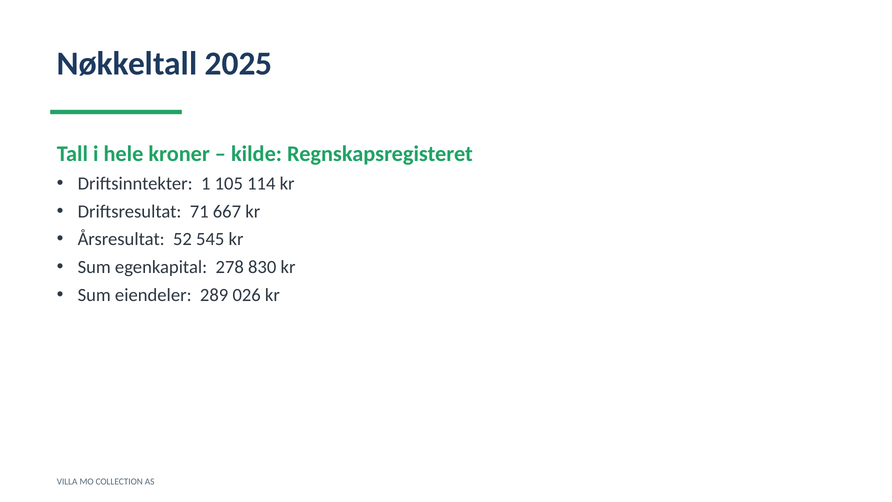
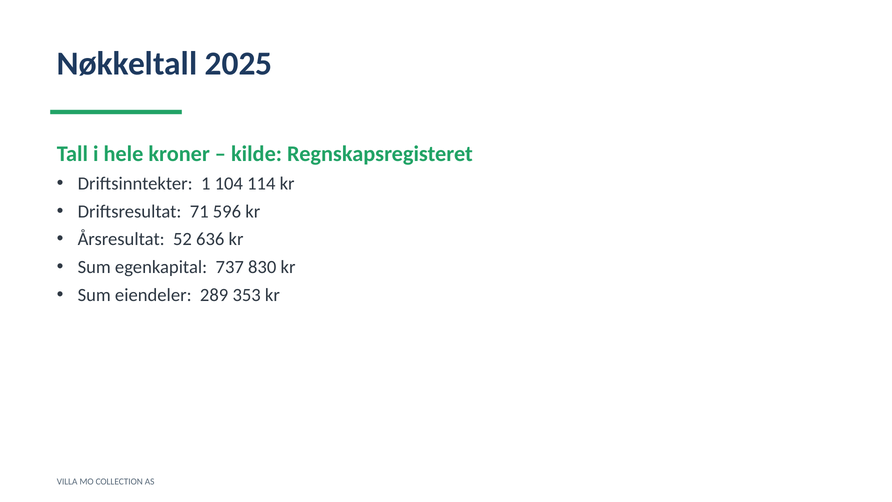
105: 105 -> 104
667: 667 -> 596
545: 545 -> 636
278: 278 -> 737
026: 026 -> 353
